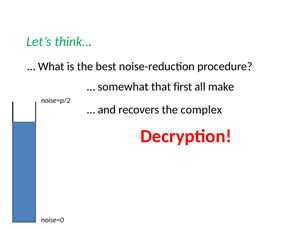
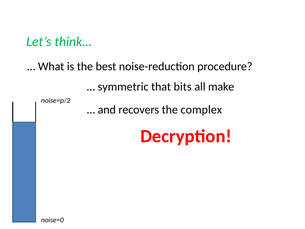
somewhat: somewhat -> symmetric
first: first -> bits
